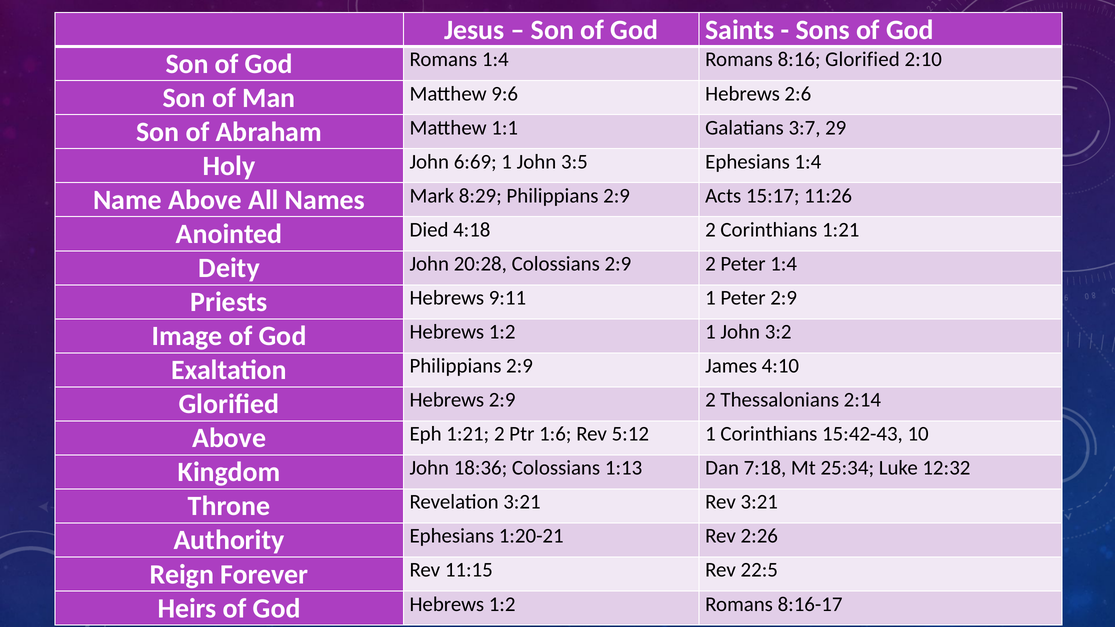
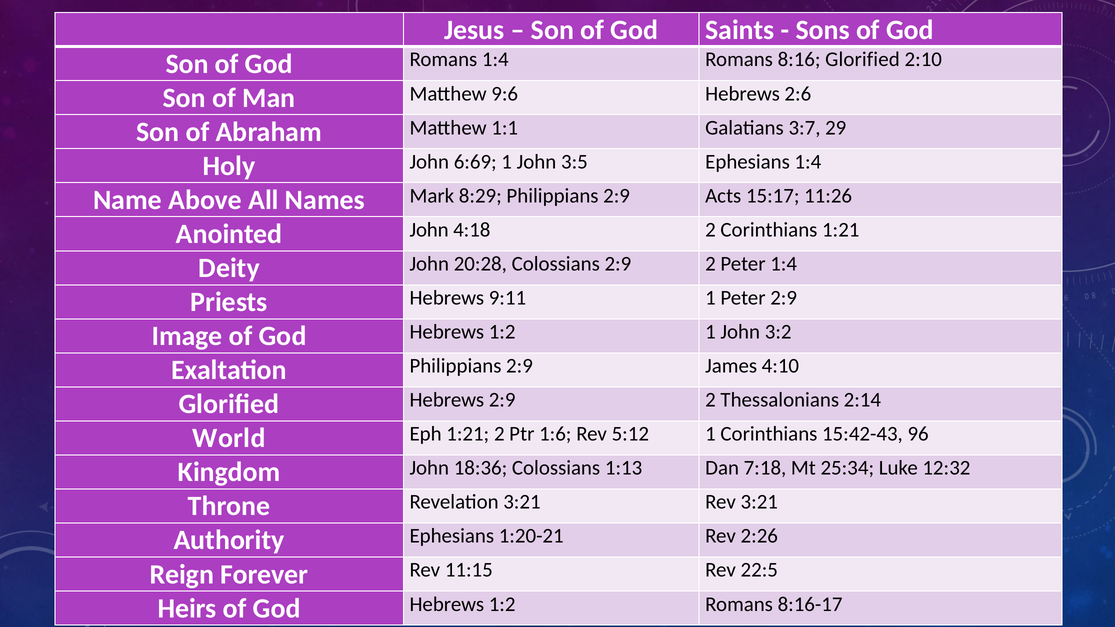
Anointed Died: Died -> John
Above at (229, 438): Above -> World
10: 10 -> 96
